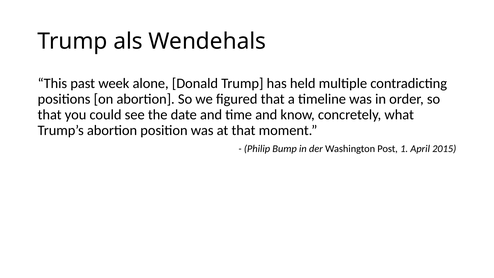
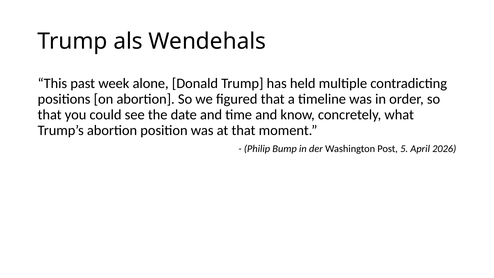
1: 1 -> 5
2015: 2015 -> 2026
